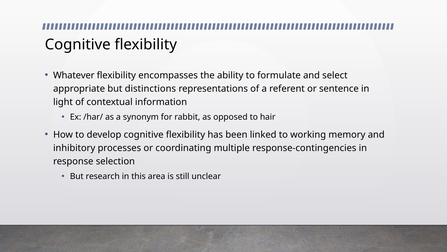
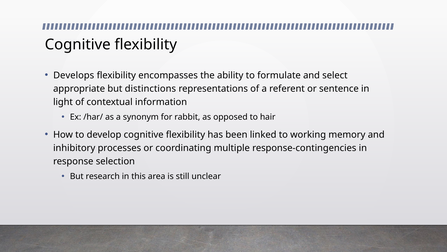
Whatever: Whatever -> Develops
